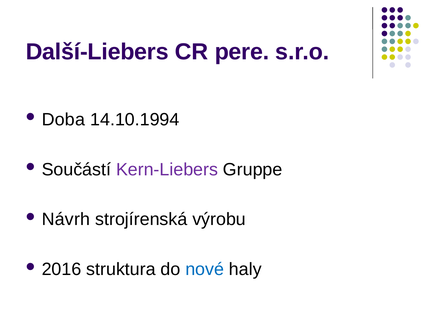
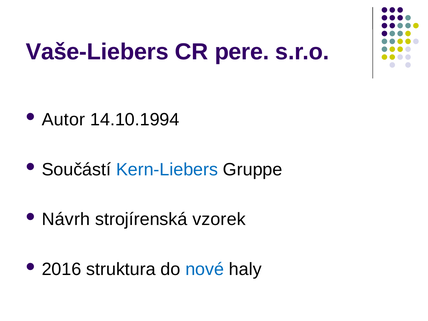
Další-Liebers: Další-Liebers -> Vaše-Liebers
Doba: Doba -> Autor
Kern-Liebers colour: purple -> blue
výrobu: výrobu -> vzorek
